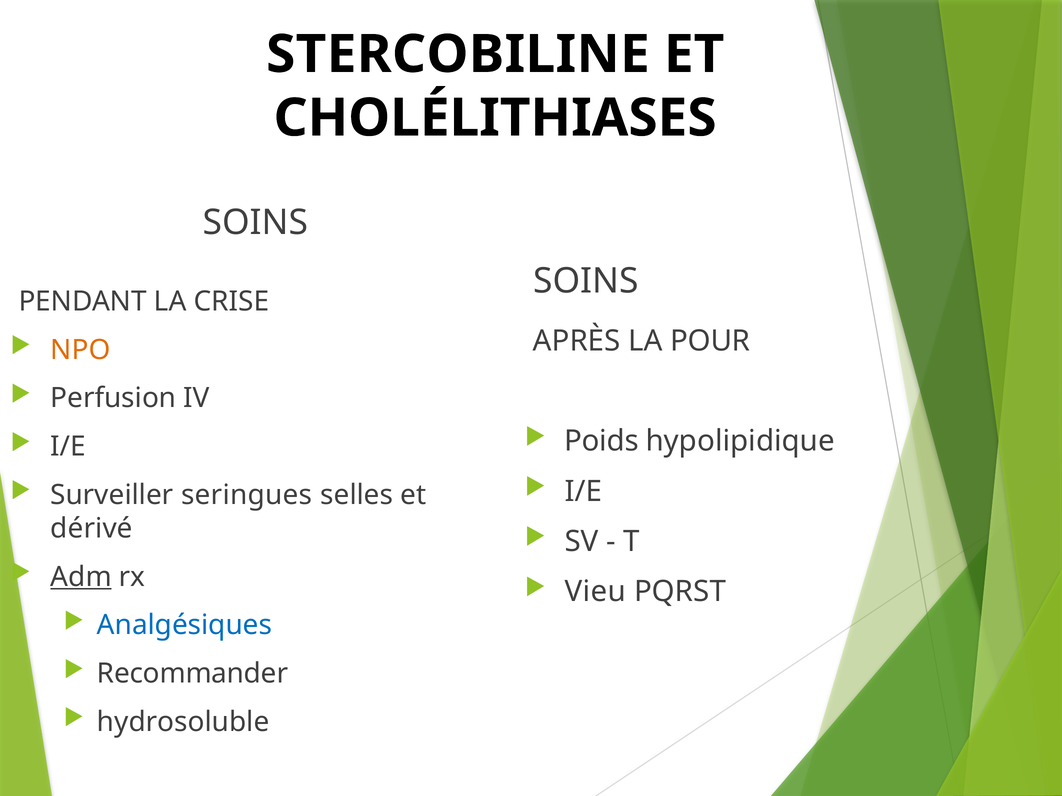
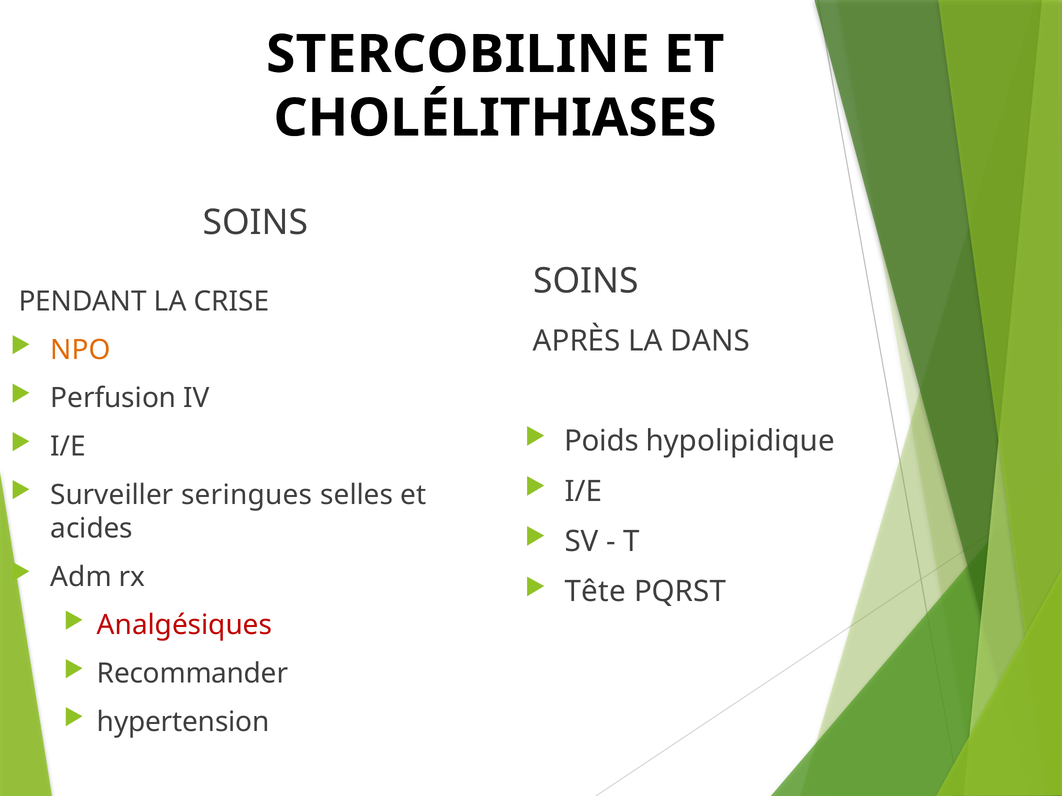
POUR: POUR -> DANS
dérivé: dérivé -> acides
Adm underline: present -> none
Vieu: Vieu -> Tête
Analgésiques colour: blue -> red
hydrosoluble: hydrosoluble -> hypertension
